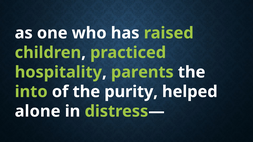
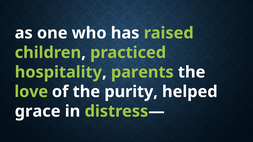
into: into -> love
alone: alone -> grace
